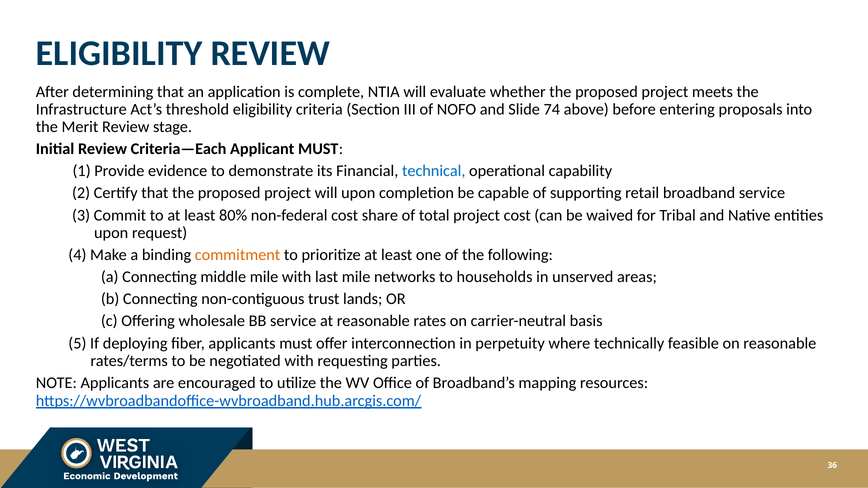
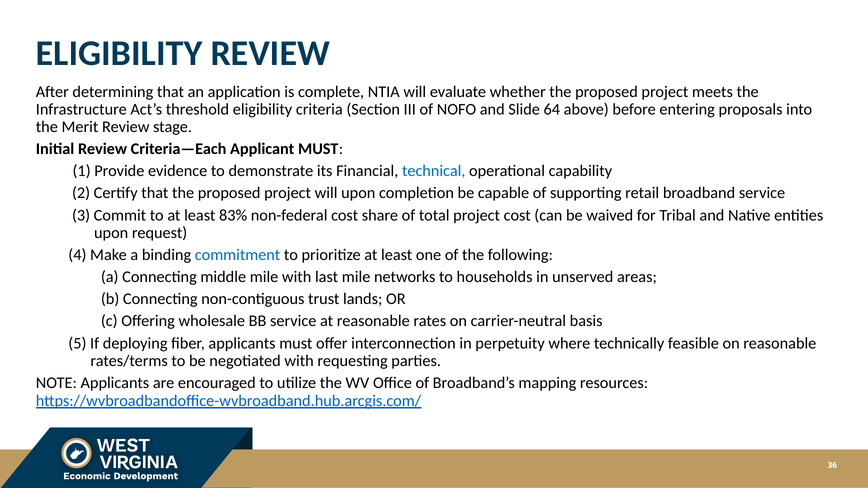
74: 74 -> 64
80%: 80% -> 83%
commitment colour: orange -> blue
